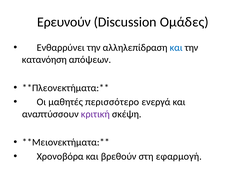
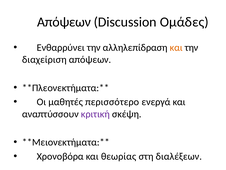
Ερευνούν at (64, 22): Ερευνούν -> Απόψεων
και at (176, 47) colour: blue -> orange
κατανόηση: κατανόηση -> διαχείριση
βρεθούν: βρεθούν -> θεωρίας
εφαρμογή: εφαρμογή -> διαλέξεων
